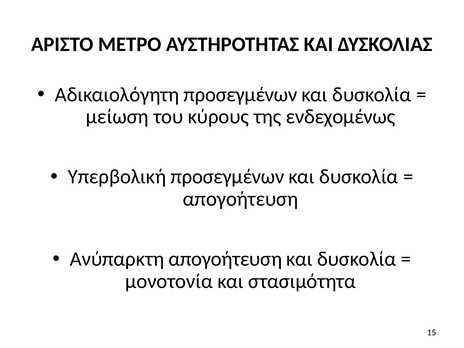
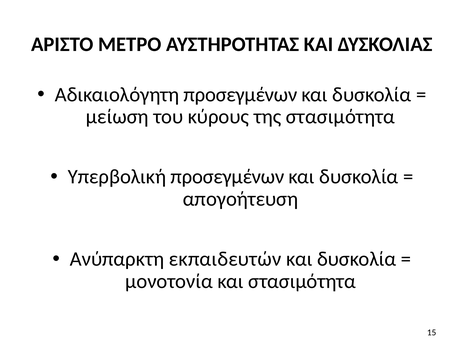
της ενδεχομένως: ενδεχομένως -> στασιμότητα
Ανύπαρκτη απογοήτευση: απογοήτευση -> εκπαιδευτών
